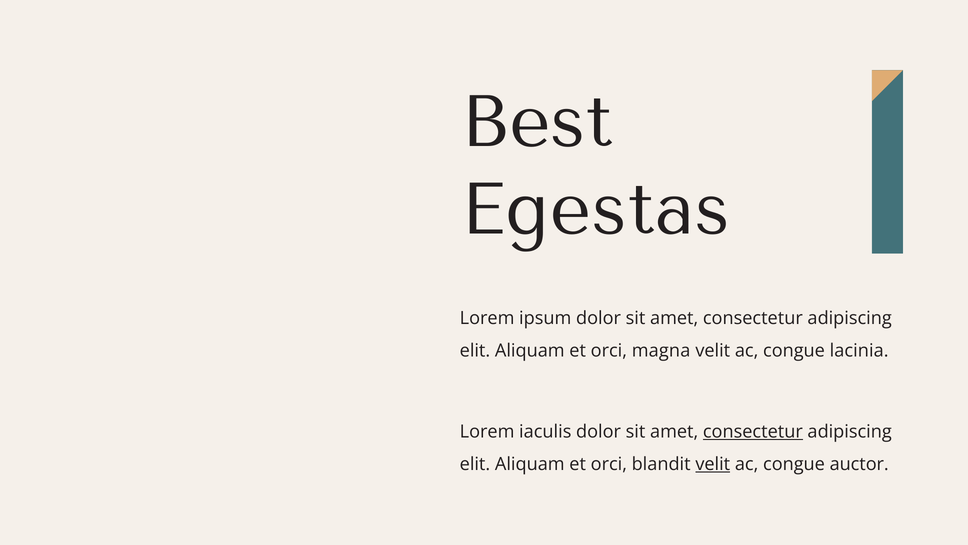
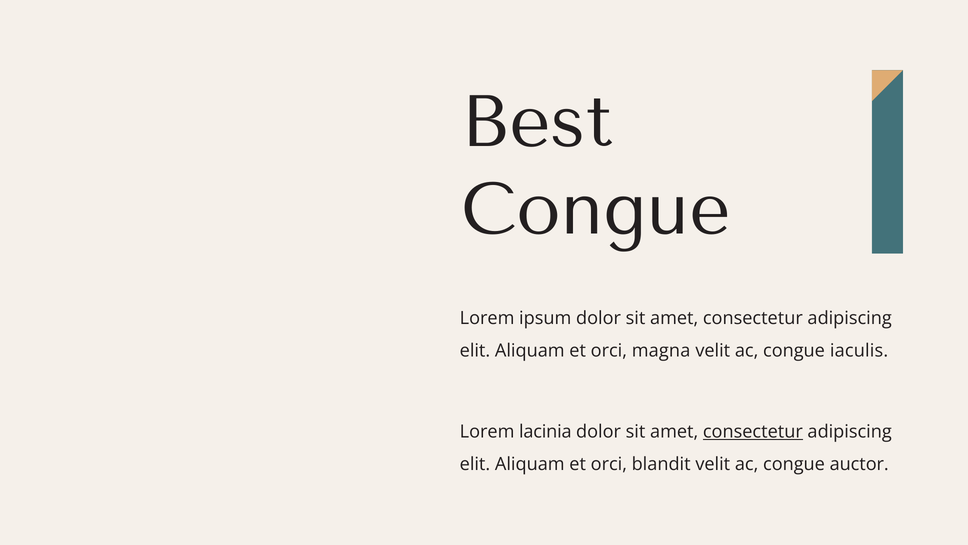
Egestas at (596, 209): Egestas -> Congue
lacinia: lacinia -> iaculis
iaculis: iaculis -> lacinia
velit at (713, 464) underline: present -> none
